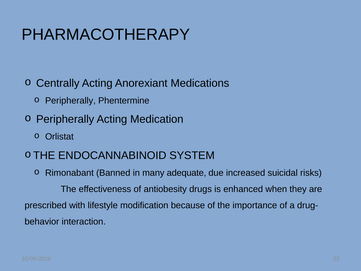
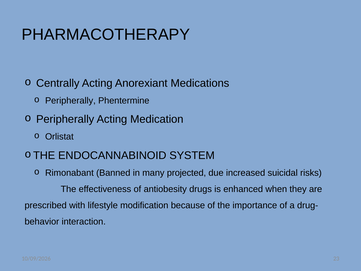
adequate: adequate -> projected
